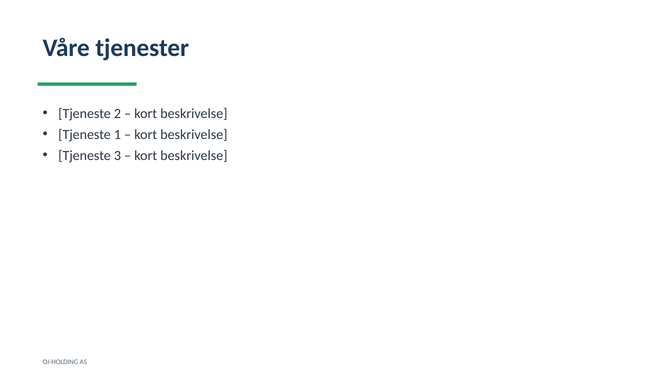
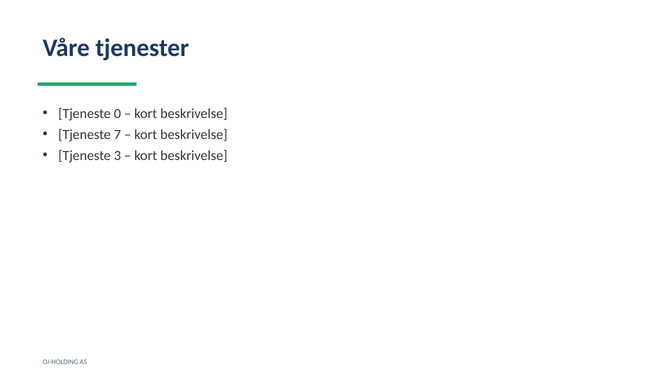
2: 2 -> 0
1: 1 -> 7
